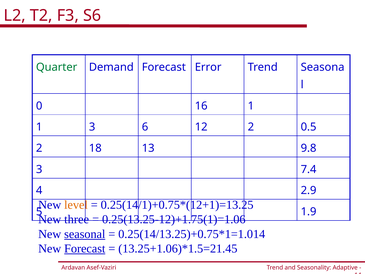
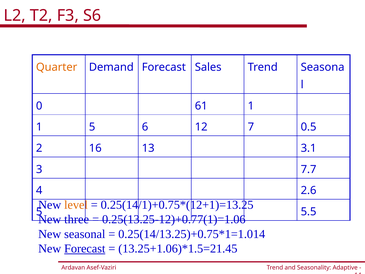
Quarter colour: green -> orange
Error: Error -> Sales
16: 16 -> 61
1 3: 3 -> 5
12 2: 2 -> 7
18: 18 -> 16
9.8: 9.8 -> 3.1
7.4: 7.4 -> 7.7
2.9: 2.9 -> 2.6
1.9: 1.9 -> 5.5
0.25(13.25-12)+1.75(1)=1.06: 0.25(13.25-12)+1.75(1)=1.06 -> 0.25(13.25-12)+0.77(1)=1.06
seasonal underline: present -> none
